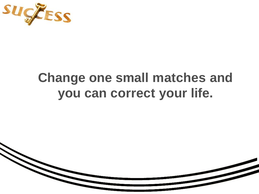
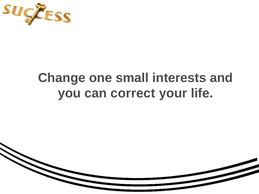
matches: matches -> interests
